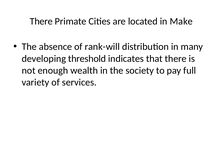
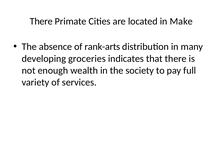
rank-will: rank-will -> rank-arts
threshold: threshold -> groceries
